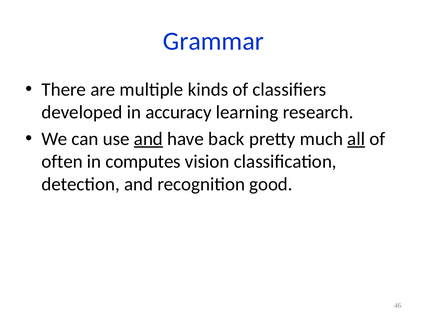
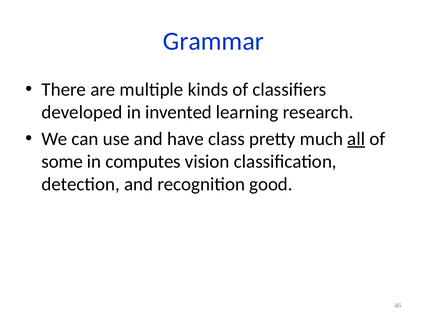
accuracy: accuracy -> invented
and at (148, 139) underline: present -> none
back: back -> class
often: often -> some
